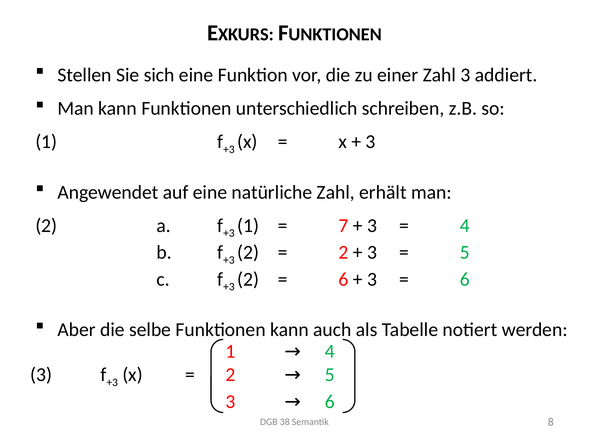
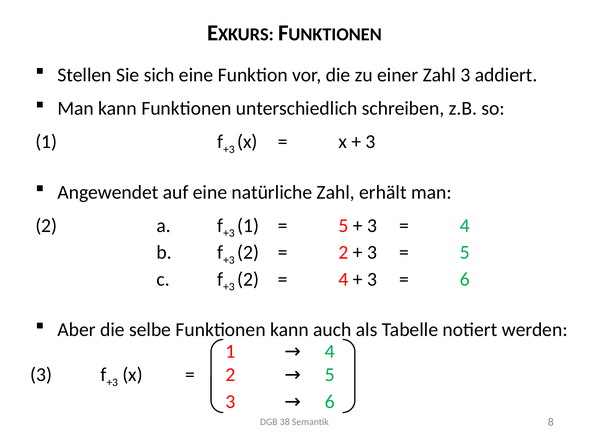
7 at (344, 225): 7 -> 5
6 at (344, 279): 6 -> 4
